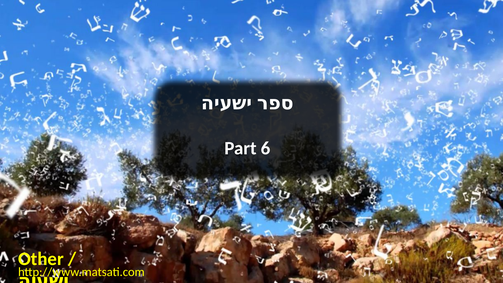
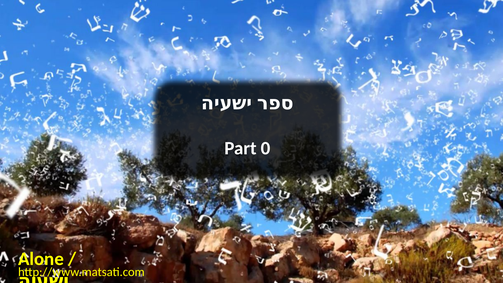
6: 6 -> 0
Other: Other -> Alone
